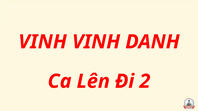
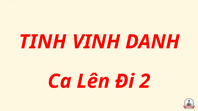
VINH at (43, 42): VINH -> TINH
